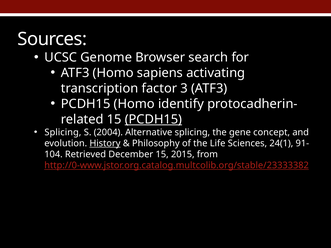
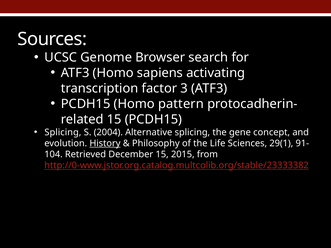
identify: identify -> pattern
PCDH15 at (153, 119) underline: present -> none
24(1: 24(1 -> 29(1
